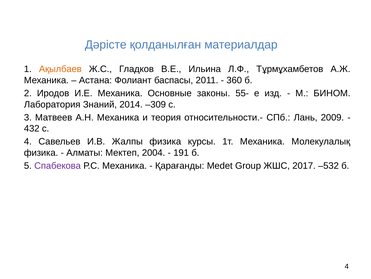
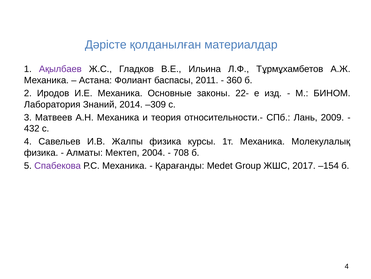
Ақылбаев colour: orange -> purple
55-: 55- -> 22-
191: 191 -> 708
–532: –532 -> –154
